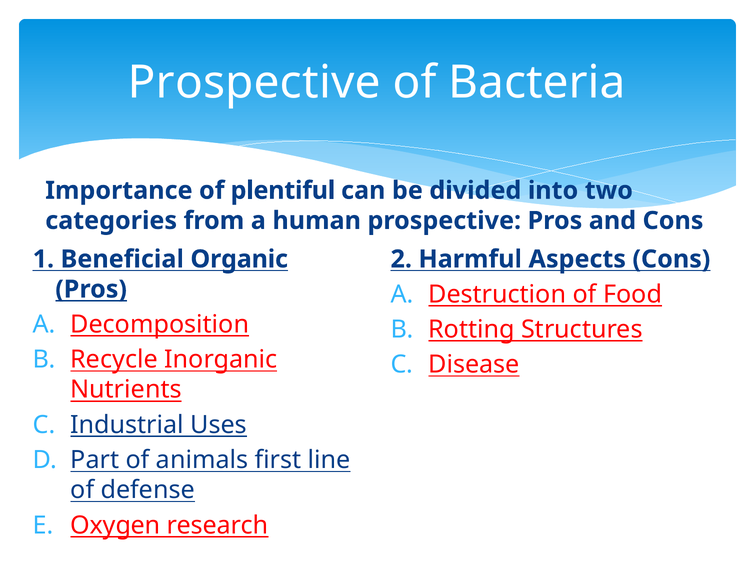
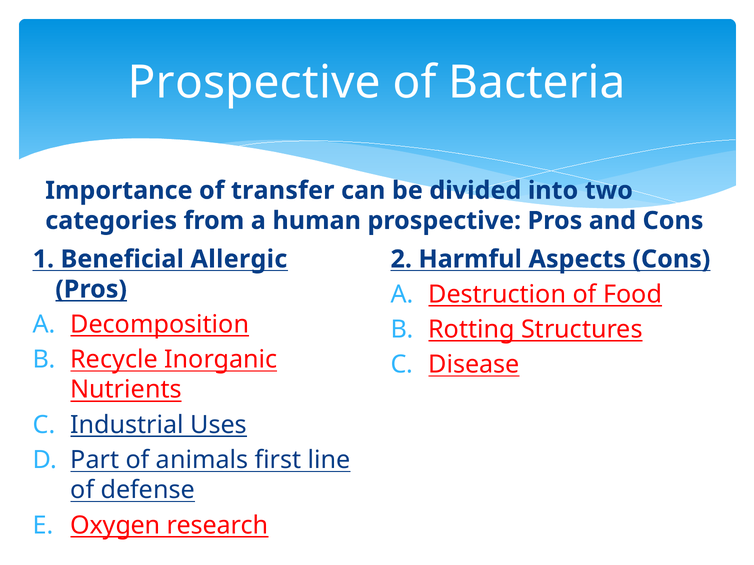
plentiful: plentiful -> transfer
Organic: Organic -> Allergic
